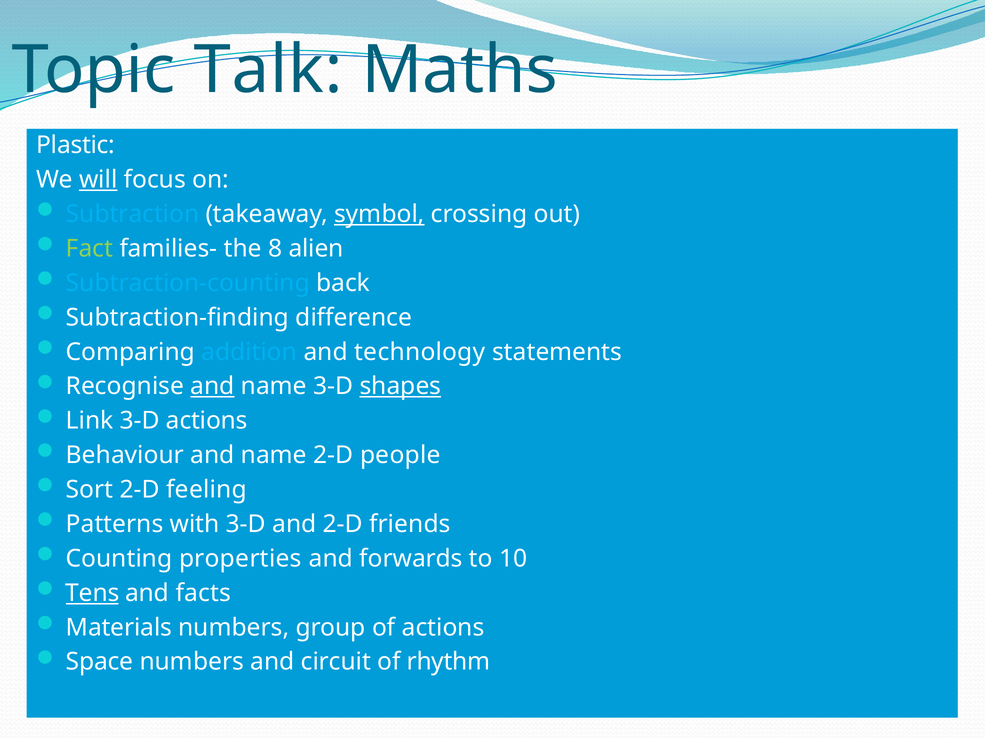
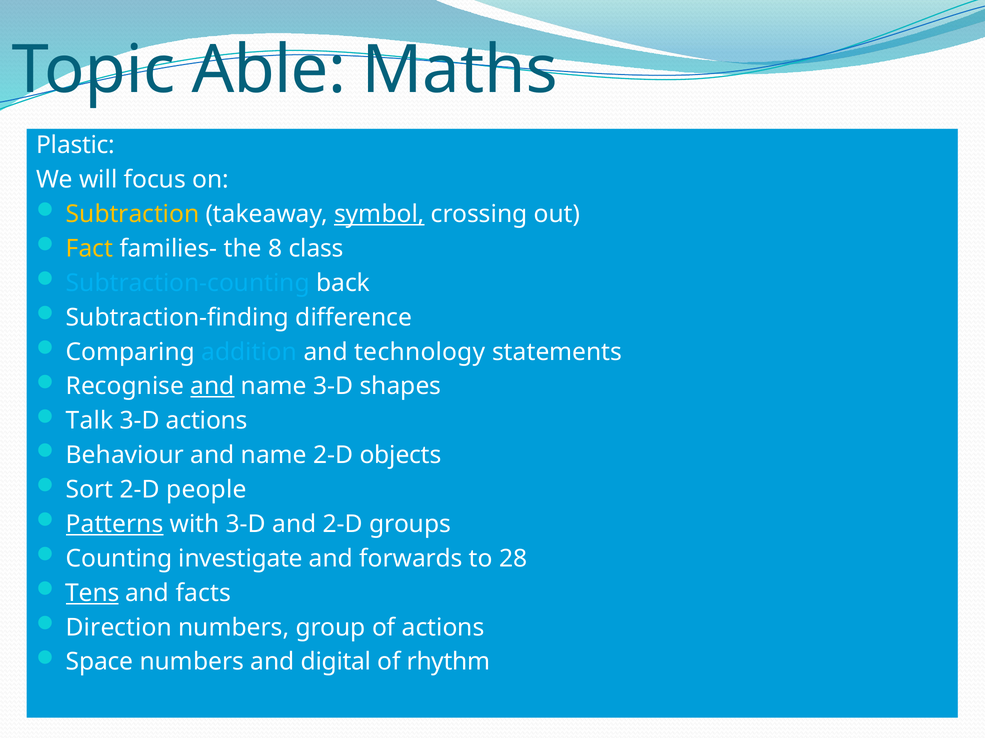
Talk: Talk -> Able
will underline: present -> none
Subtraction colour: light blue -> yellow
Fact colour: light green -> yellow
alien: alien -> class
shapes underline: present -> none
Link: Link -> Talk
people: people -> objects
feeling: feeling -> people
Patterns underline: none -> present
friends: friends -> groups
properties: properties -> investigate
10: 10 -> 28
Materials: Materials -> Direction
circuit: circuit -> digital
